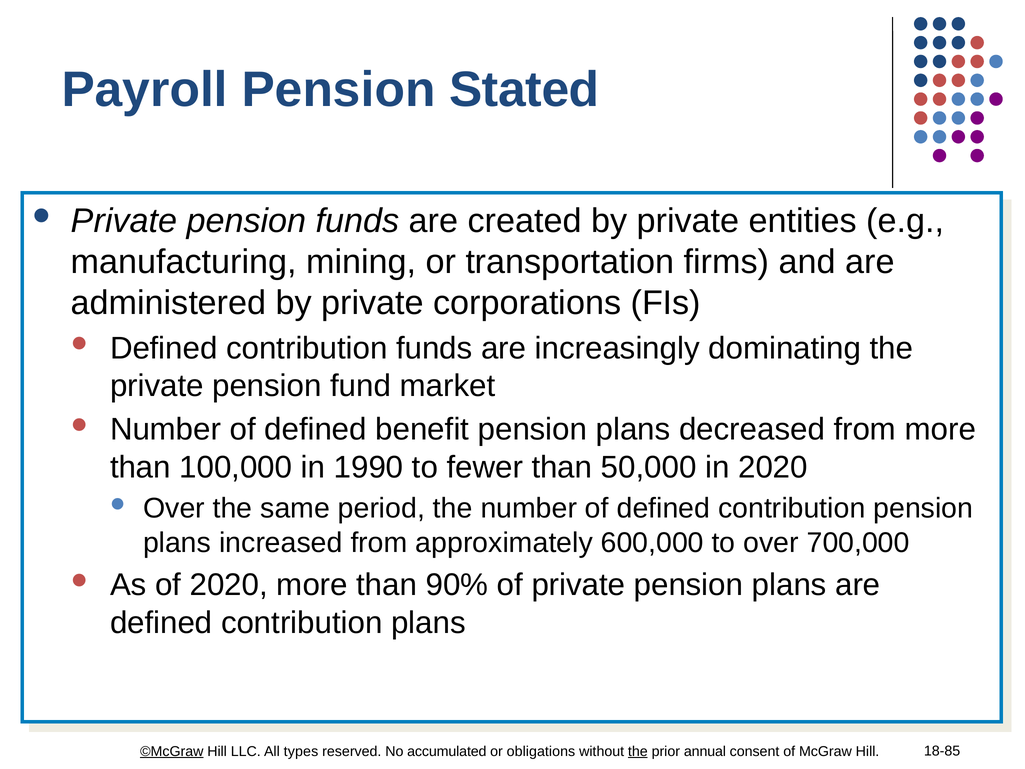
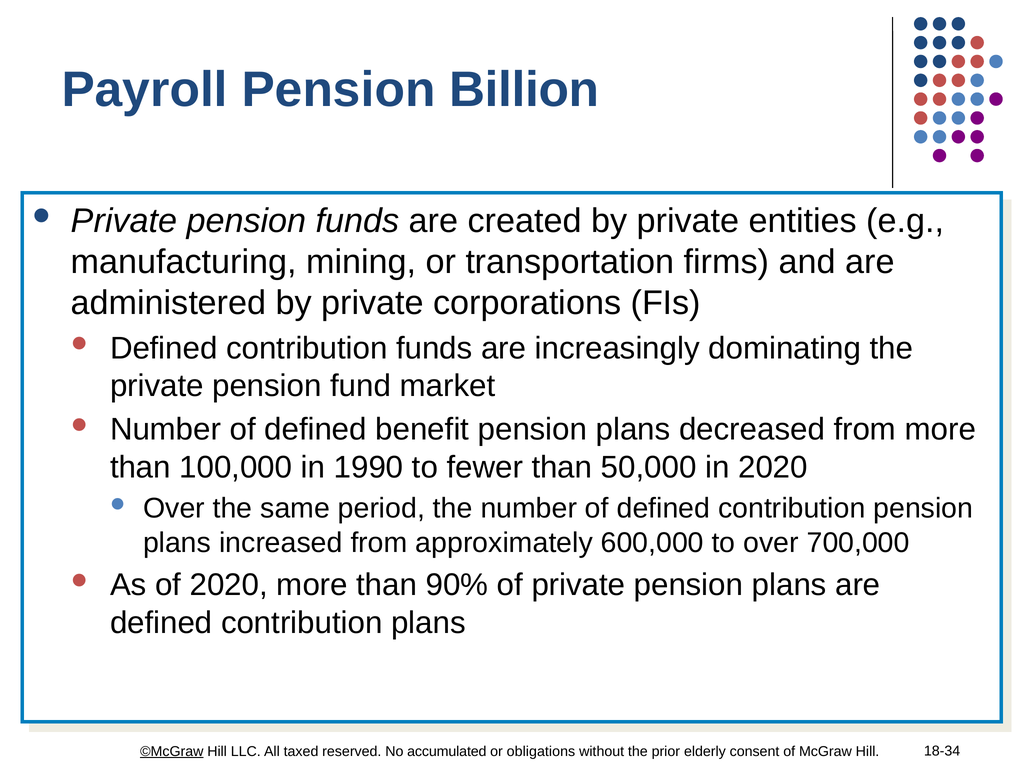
Stated: Stated -> Billion
types: types -> taxed
the at (638, 751) underline: present -> none
annual: annual -> elderly
18-85: 18-85 -> 18-34
